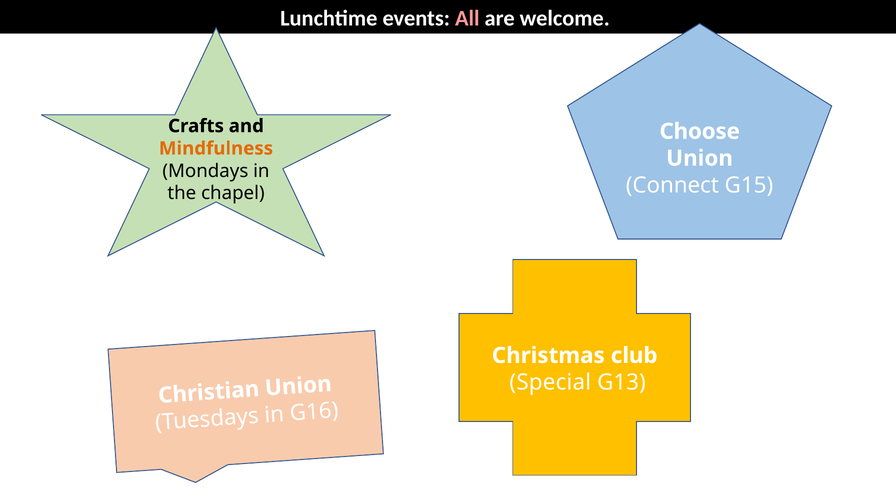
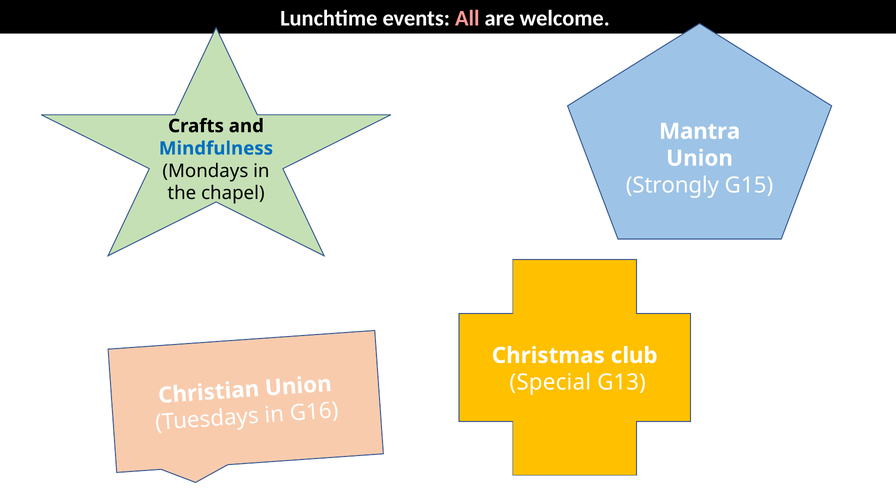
Choose: Choose -> Mantra
Mindfulness colour: orange -> blue
Connect: Connect -> Strongly
